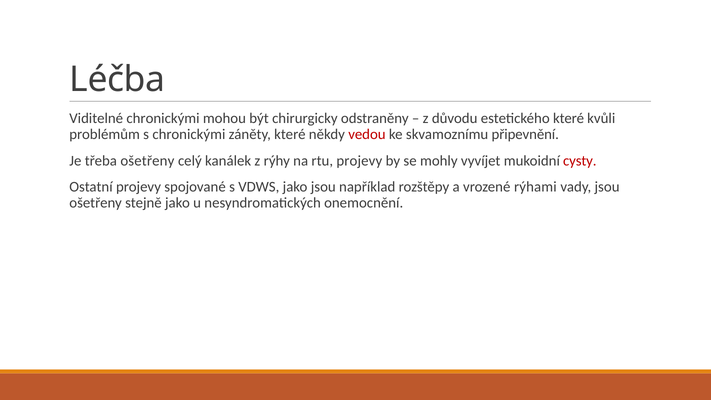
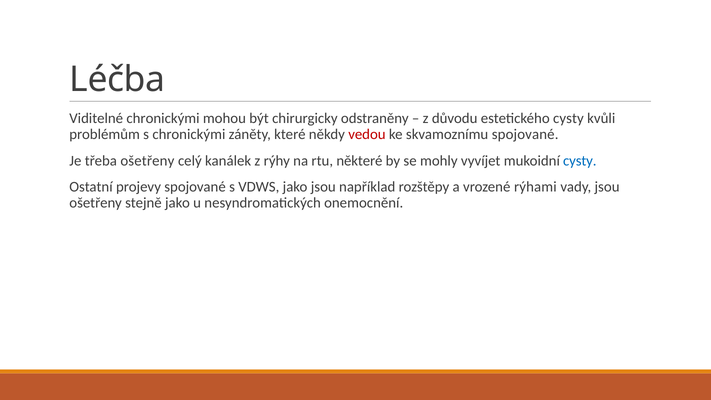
estetického které: které -> cysty
skvamoznímu připevnění: připevnění -> spojované
rtu projevy: projevy -> některé
cysty at (580, 161) colour: red -> blue
